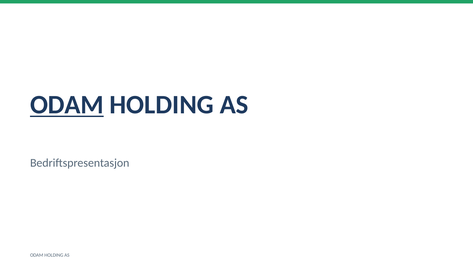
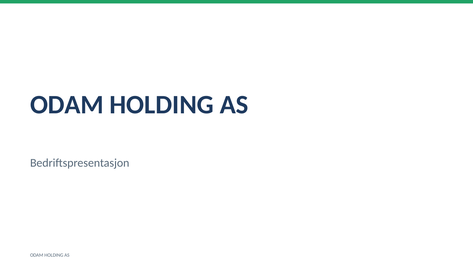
ODAM at (67, 105) underline: present -> none
